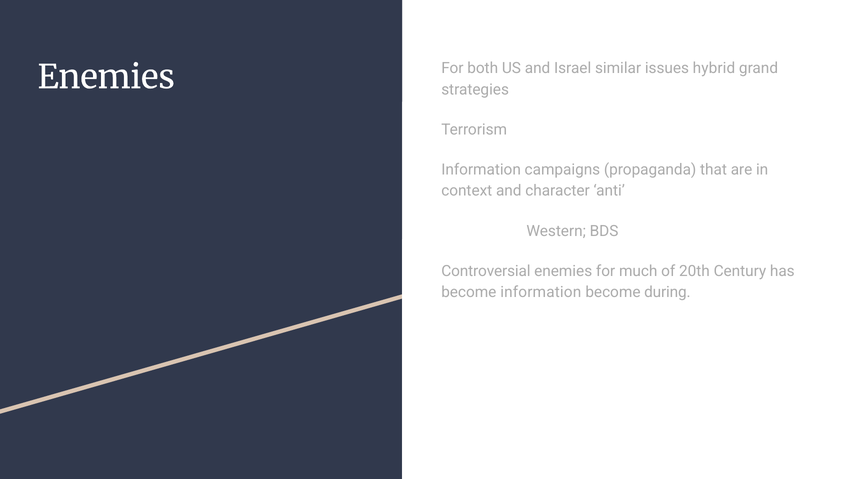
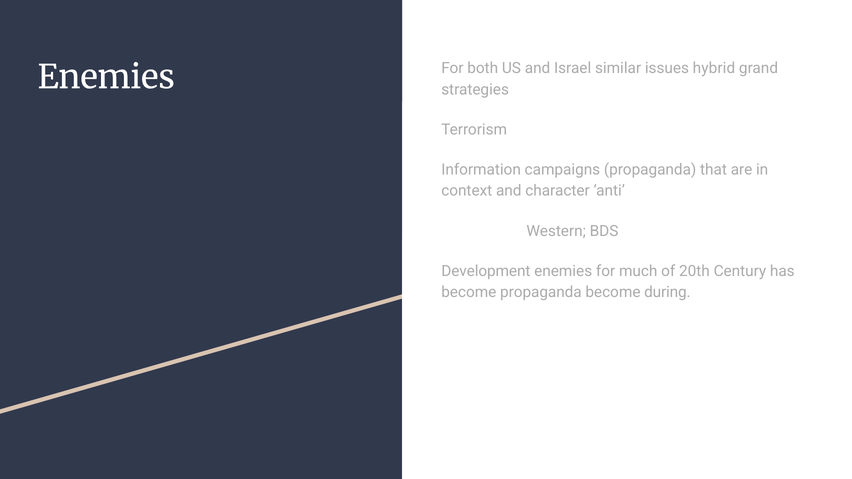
Controversial: Controversial -> Development
become information: information -> propaganda
